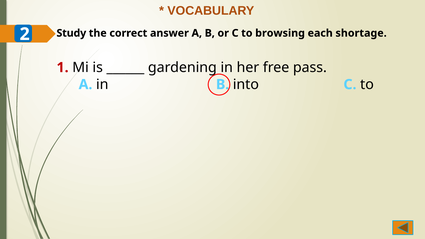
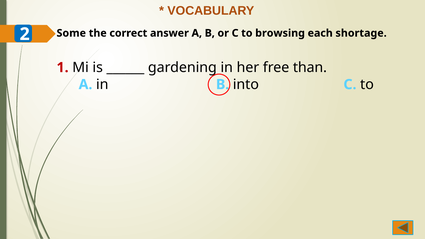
Study: Study -> Some
pass: pass -> than
